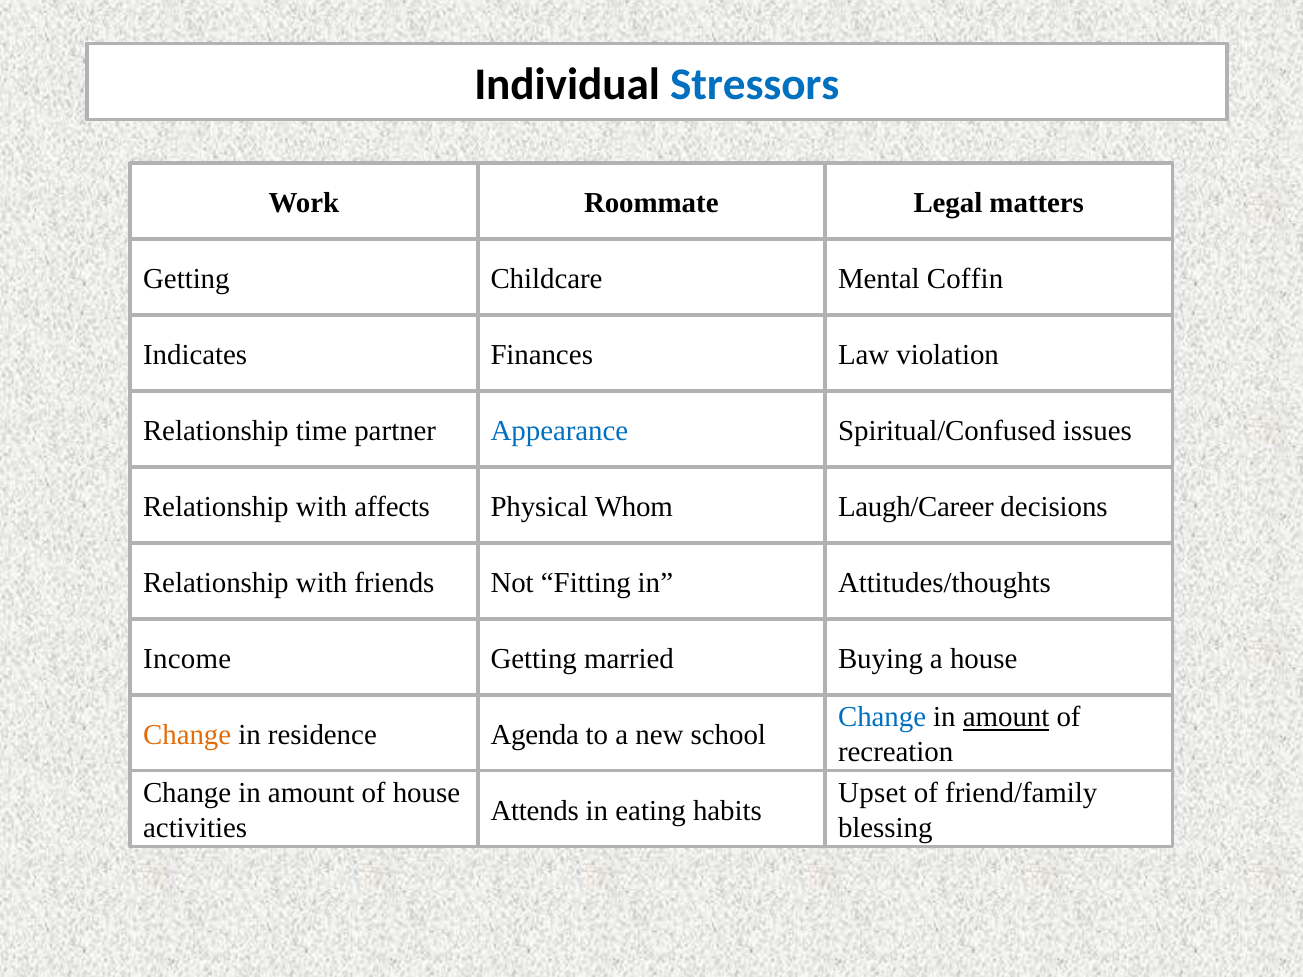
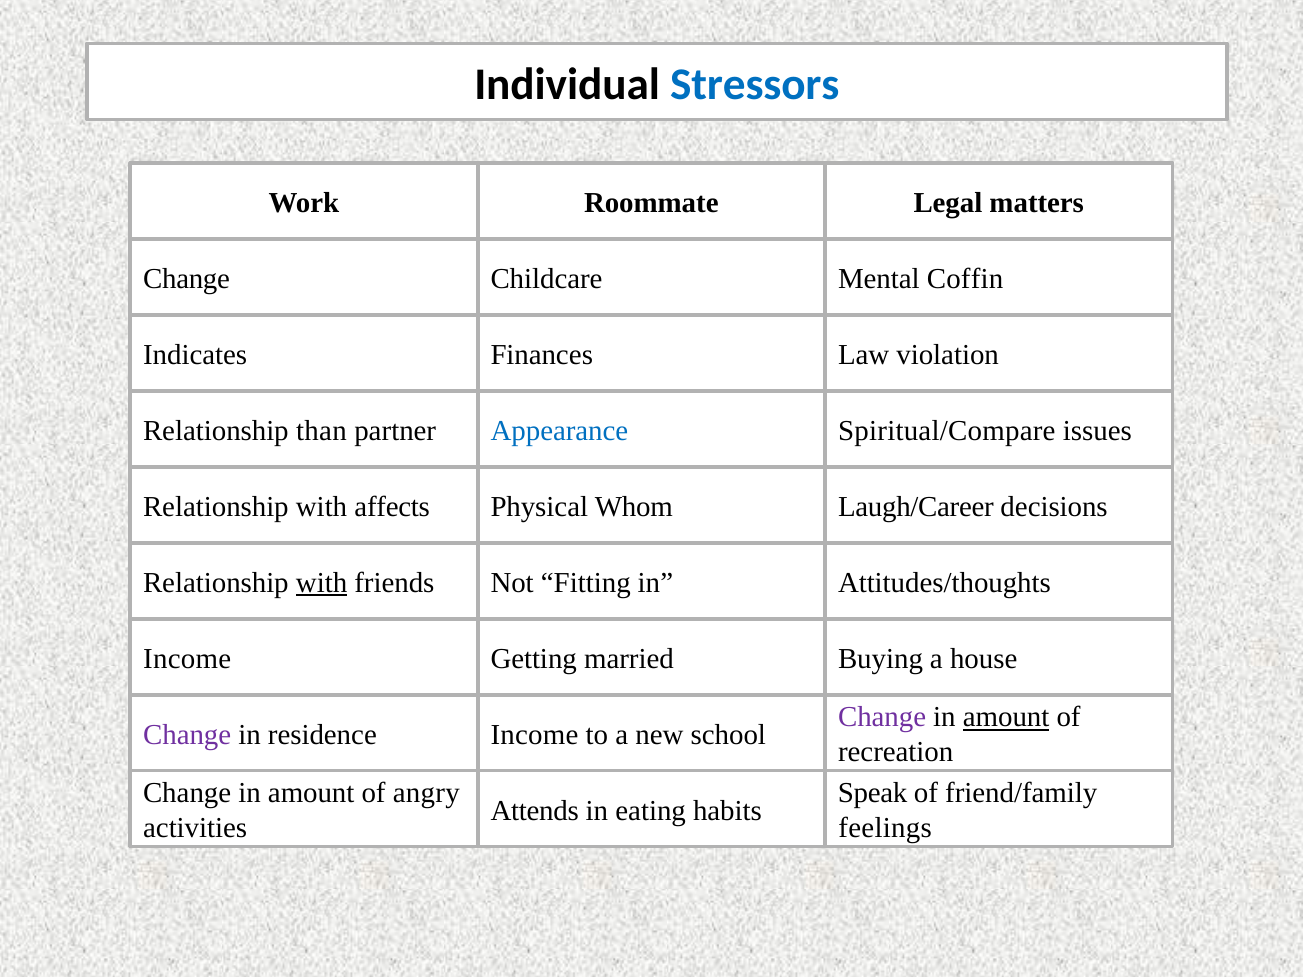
Getting at (186, 279): Getting -> Change
time: time -> than
Spiritual/Confused: Spiritual/Confused -> Spiritual/Compare
with at (322, 583) underline: none -> present
Change at (882, 718) colour: blue -> purple
Change at (187, 735) colour: orange -> purple
residence Agenda: Agenda -> Income
of house: house -> angry
Upset: Upset -> Speak
blessing: blessing -> feelings
